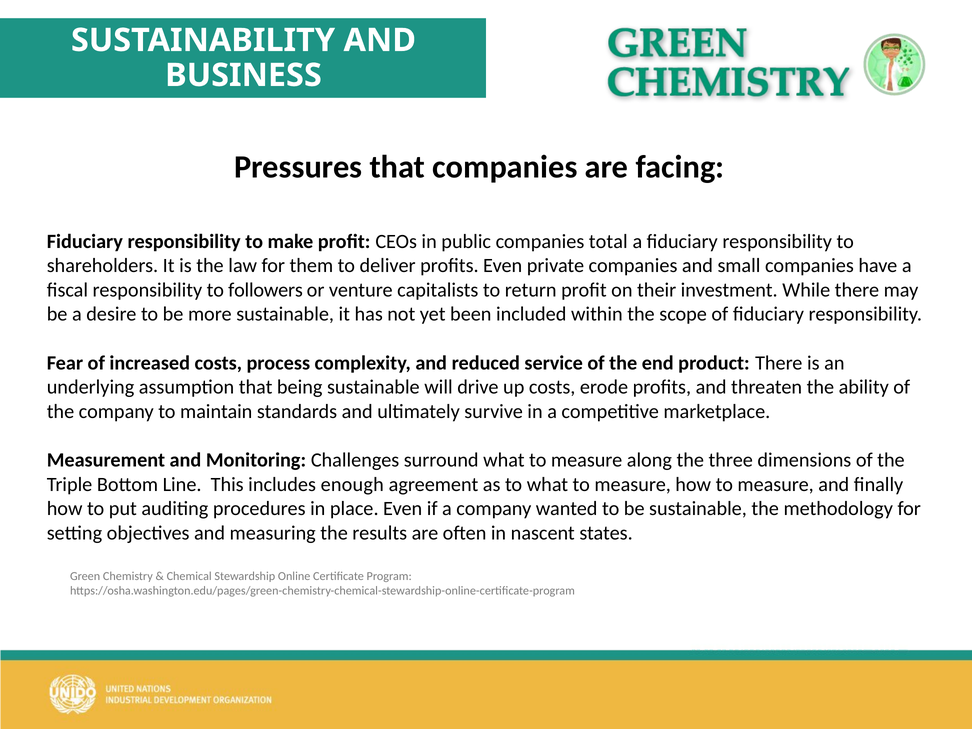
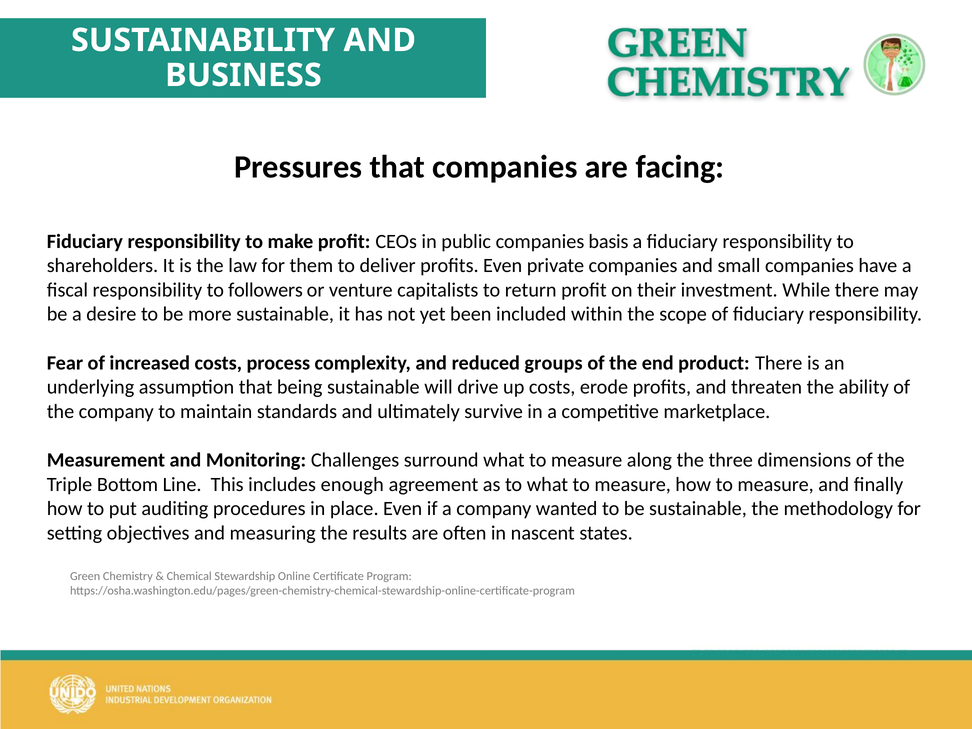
total: total -> basis
service: service -> groups
